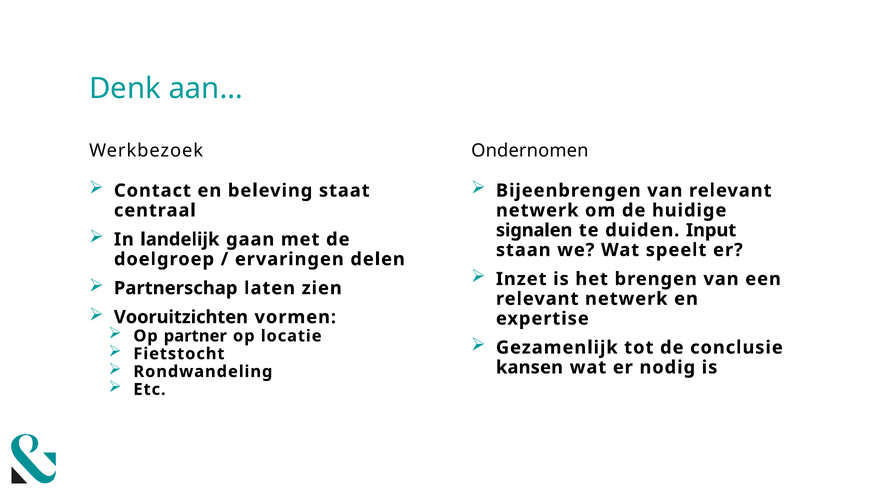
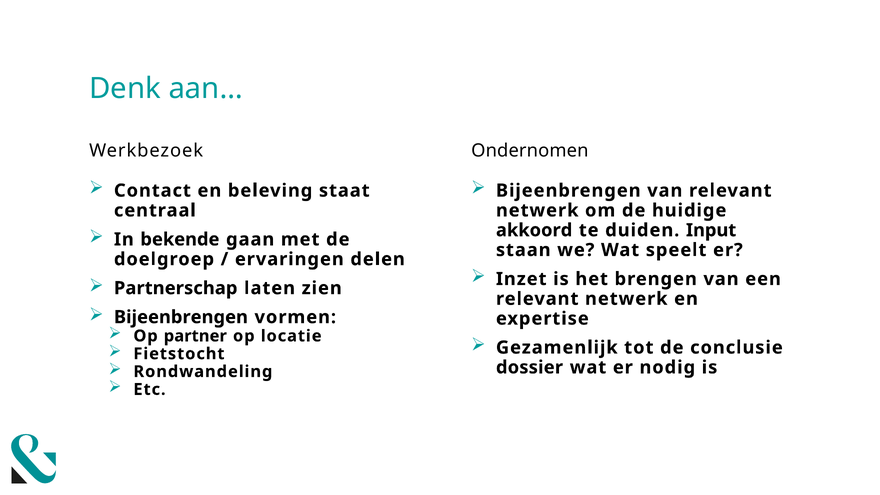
signalen: signalen -> akkoord
landelijk: landelijk -> bekende
Vooruitzichten at (181, 317): Vooruitzichten -> Bijeenbrengen
kansen: kansen -> dossier
